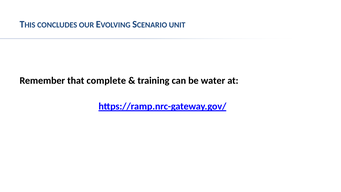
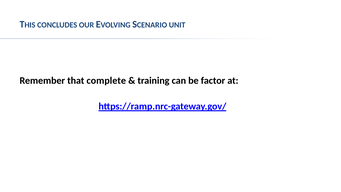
water: water -> factor
